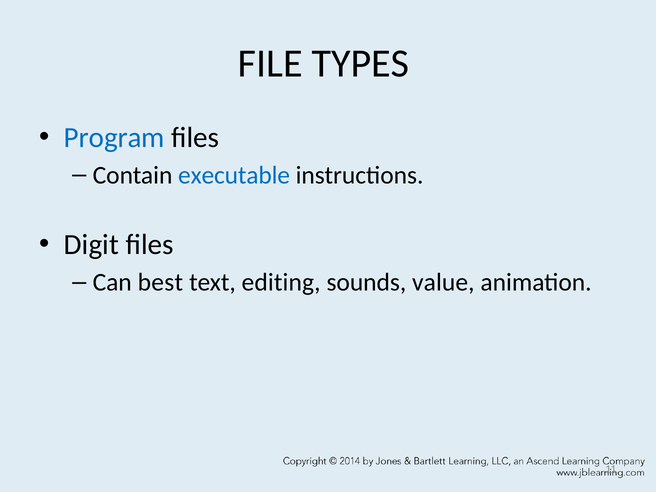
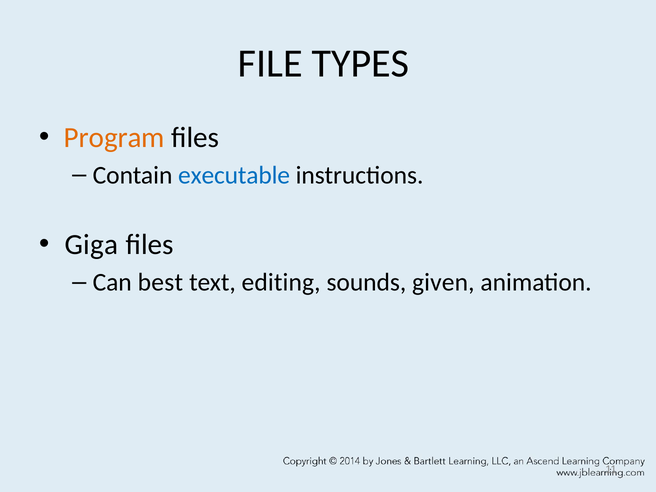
Program colour: blue -> orange
Digit: Digit -> Giga
value: value -> given
